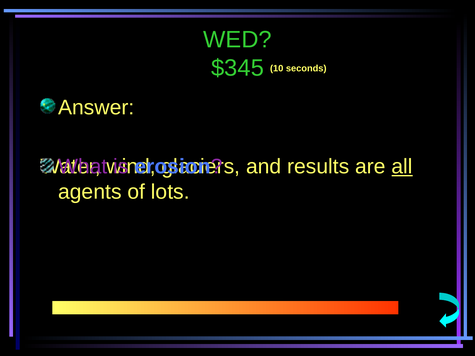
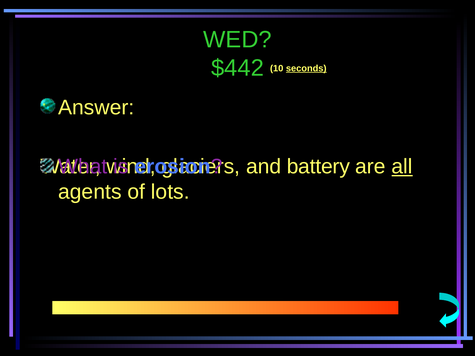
$345: $345 -> $442
seconds underline: none -> present
results: results -> battery
